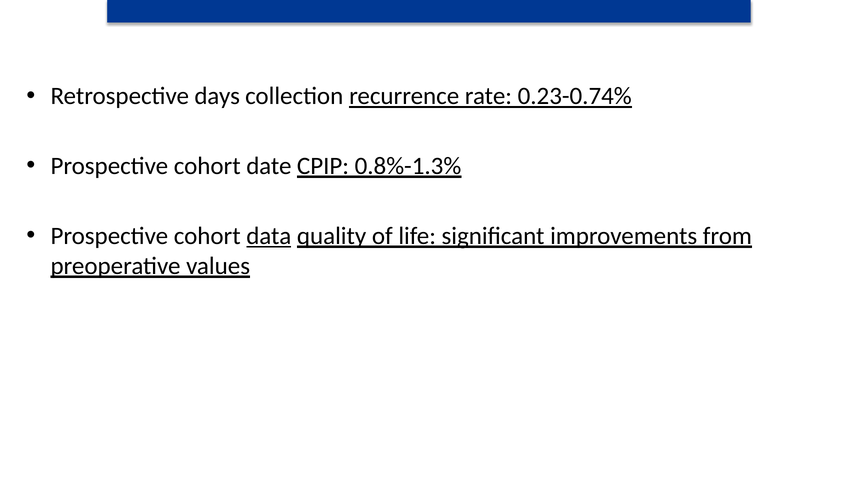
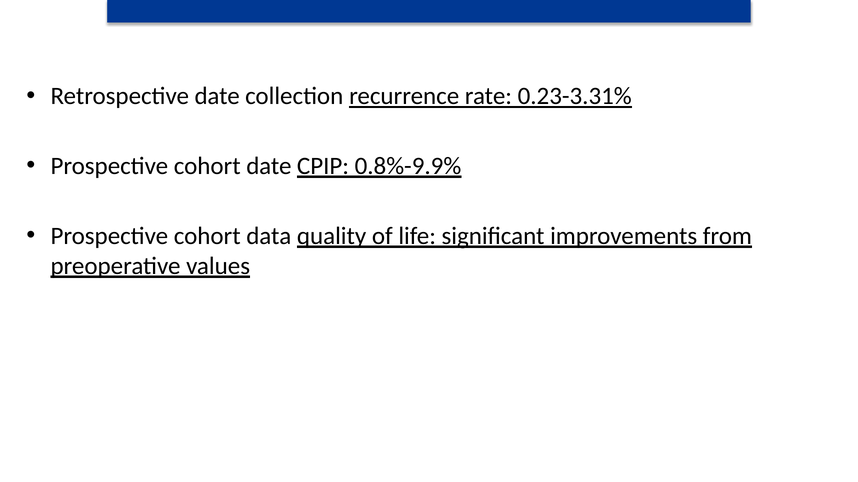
Retrospective days: days -> date
0.23-0.74%: 0.23-0.74% -> 0.23-3.31%
0.8%-1.3%: 0.8%-1.3% -> 0.8%-9.9%
data underline: present -> none
